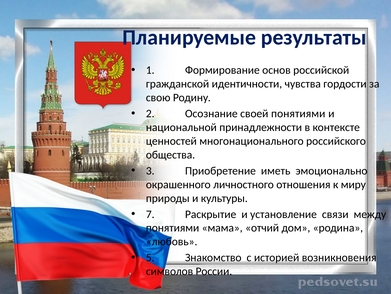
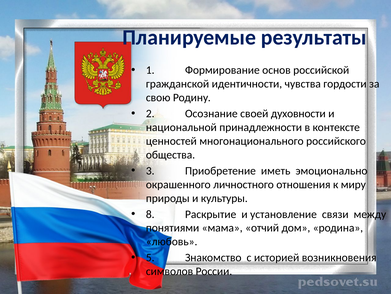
своей понятиями: понятиями -> духовности
7: 7 -> 8
